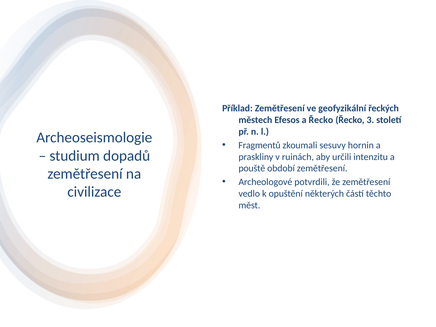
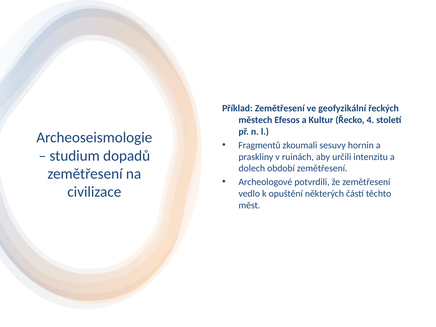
a Řecko: Řecko -> Kultur
3: 3 -> 4
pouště: pouště -> dolech
